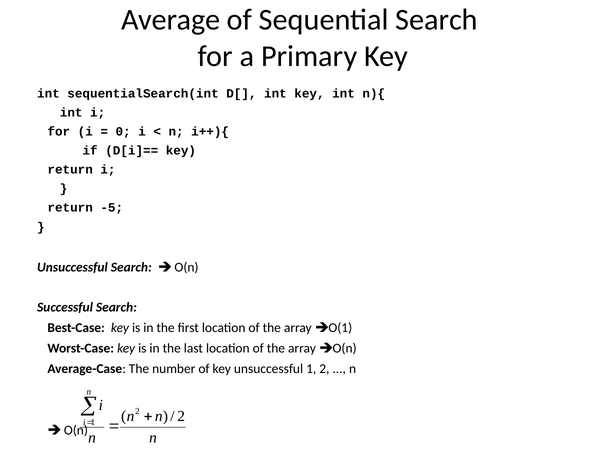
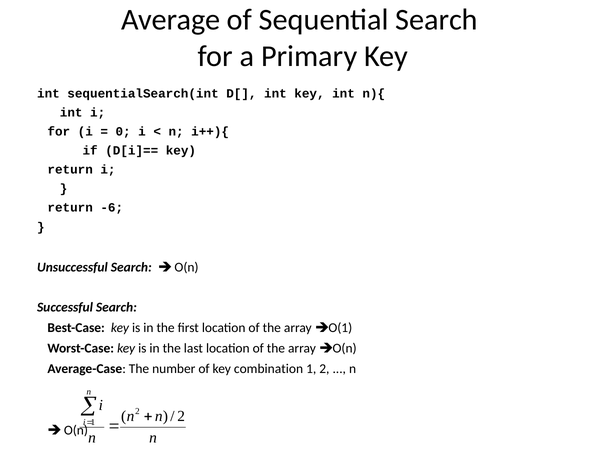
-5: -5 -> -6
key unsuccessful: unsuccessful -> combination
